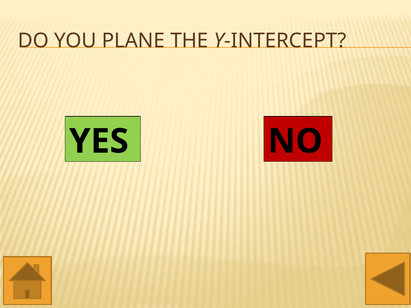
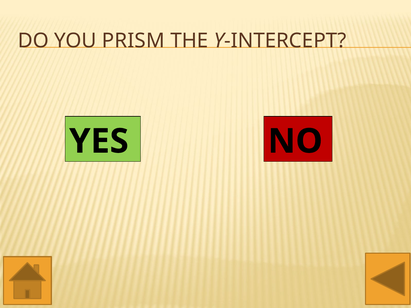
PLANE: PLANE -> PRISM
